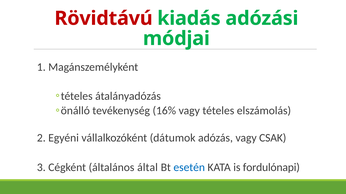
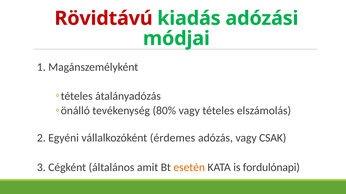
16%: 16% -> 80%
dátumok: dátumok -> érdemes
által: által -> amit
esetén colour: blue -> orange
